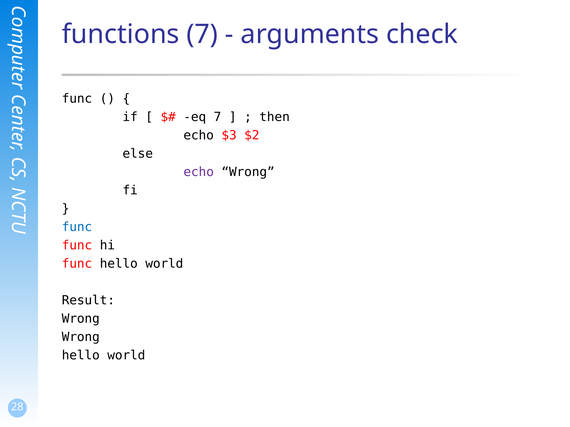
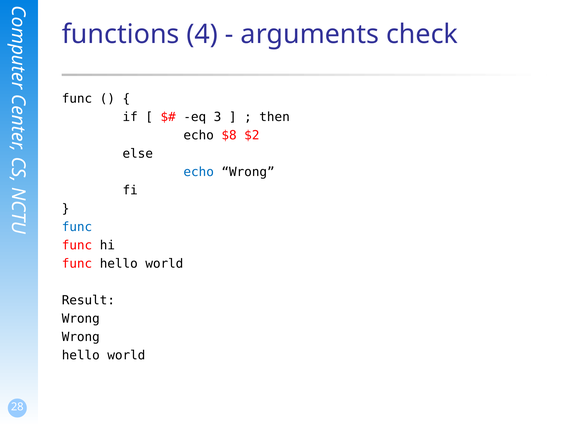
functions 7: 7 -> 4
eq 7: 7 -> 3
$3: $3 -> $8
echo at (199, 172) colour: purple -> blue
